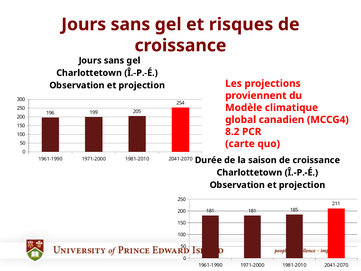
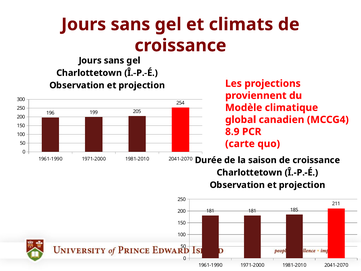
risques: risques -> climats
8.2: 8.2 -> 8.9
